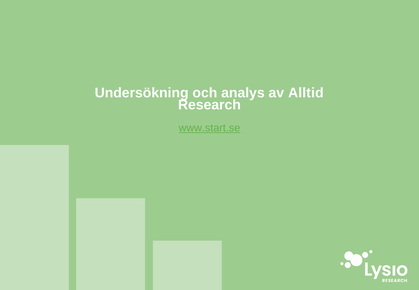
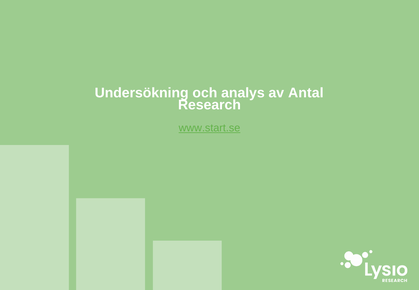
Alltid: Alltid -> Antal
